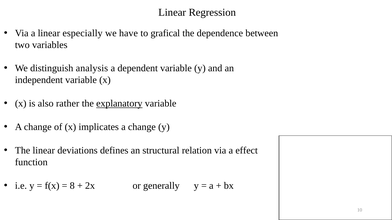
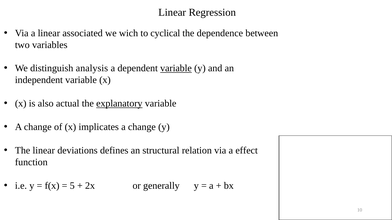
especially: especially -> associated
have: have -> wich
grafical: grafical -> cyclical
variable at (176, 68) underline: none -> present
rather: rather -> actual
8: 8 -> 5
